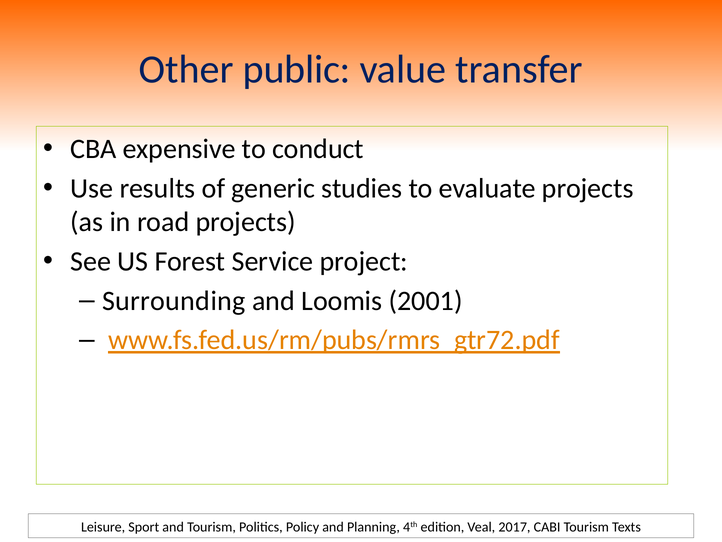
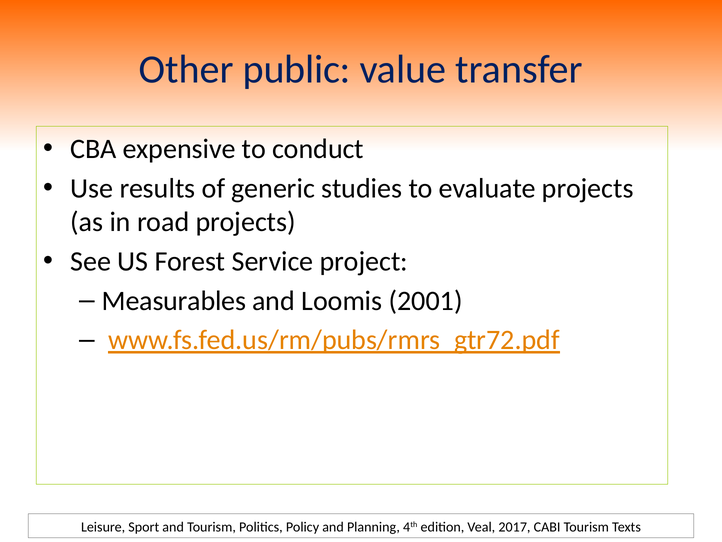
Surrounding: Surrounding -> Measurables
